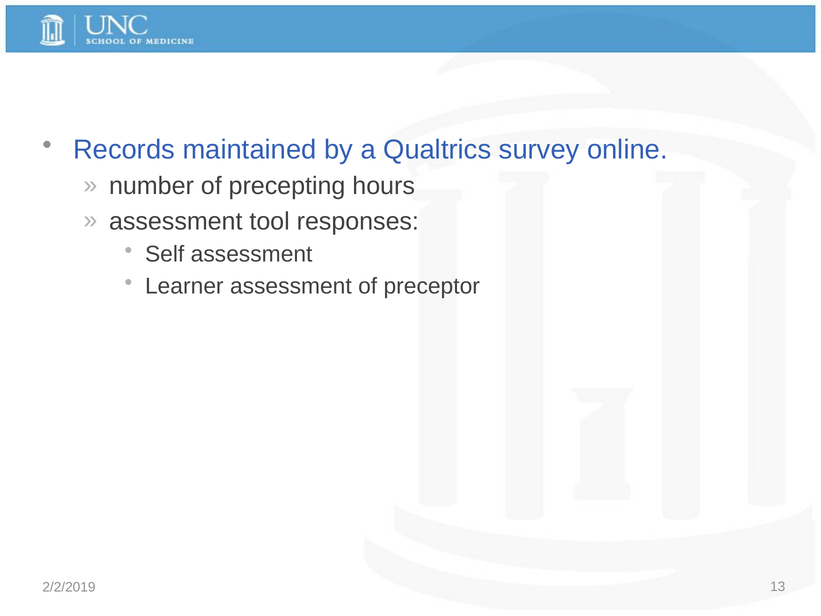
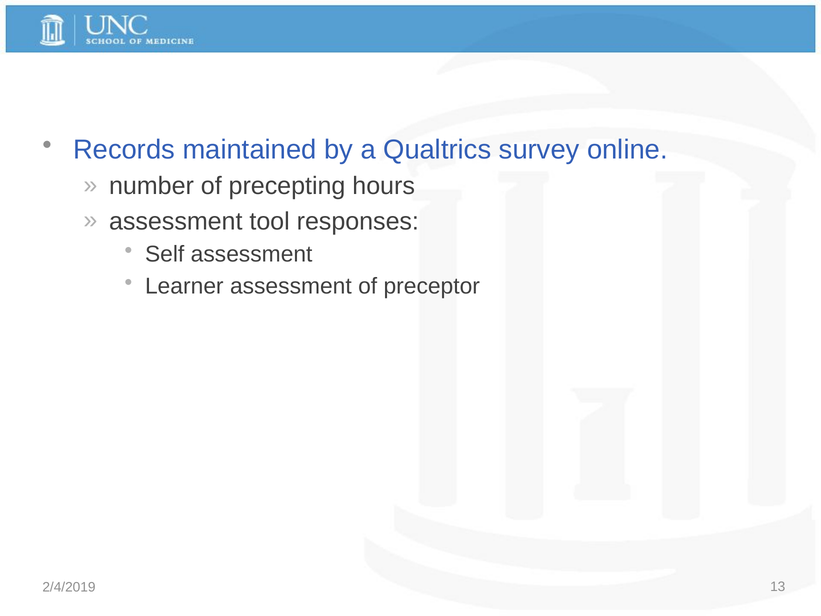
2/2/2019: 2/2/2019 -> 2/4/2019
